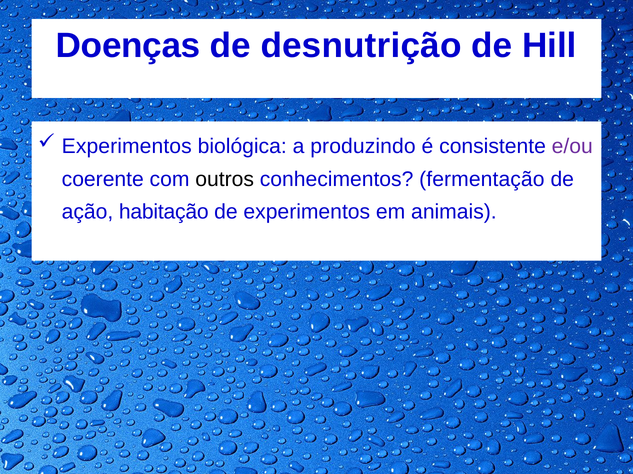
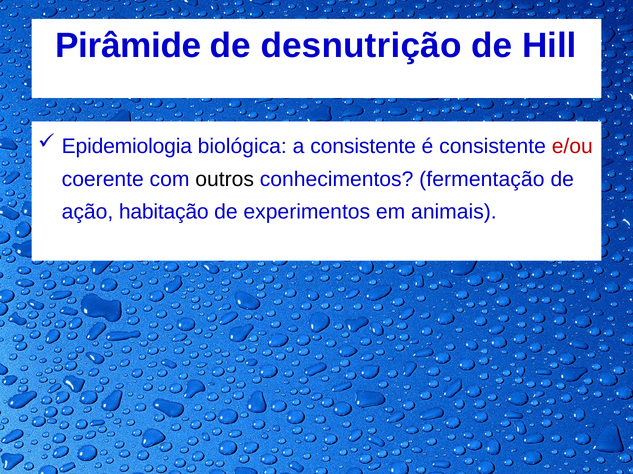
Doenças: Doenças -> Pirâmide
Experimentos at (127, 147): Experimentos -> Epidemiologia
a produzindo: produzindo -> consistente
e/ou colour: purple -> red
